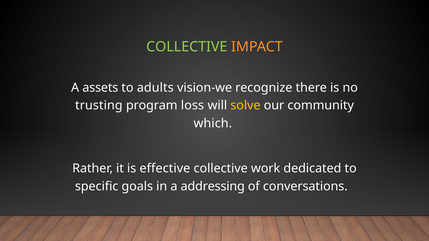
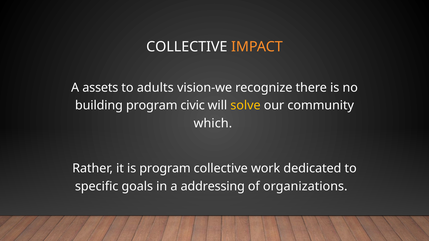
COLLECTIVE at (187, 47) colour: light green -> white
trusting: trusting -> building
loss: loss -> civic
is effective: effective -> program
conversations: conversations -> organizations
